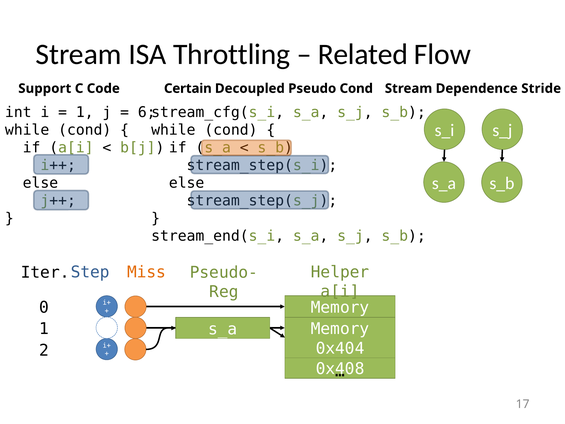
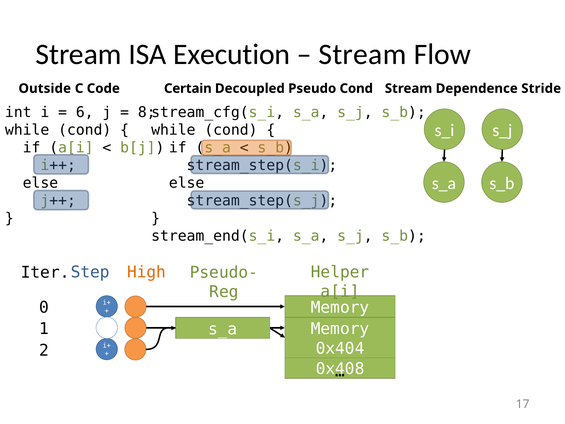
Throttling: Throttling -> Execution
Related at (363, 54): Related -> Stream
Support: Support -> Outside
1 at (85, 112): 1 -> 6
6: 6 -> 8
Miss: Miss -> High
